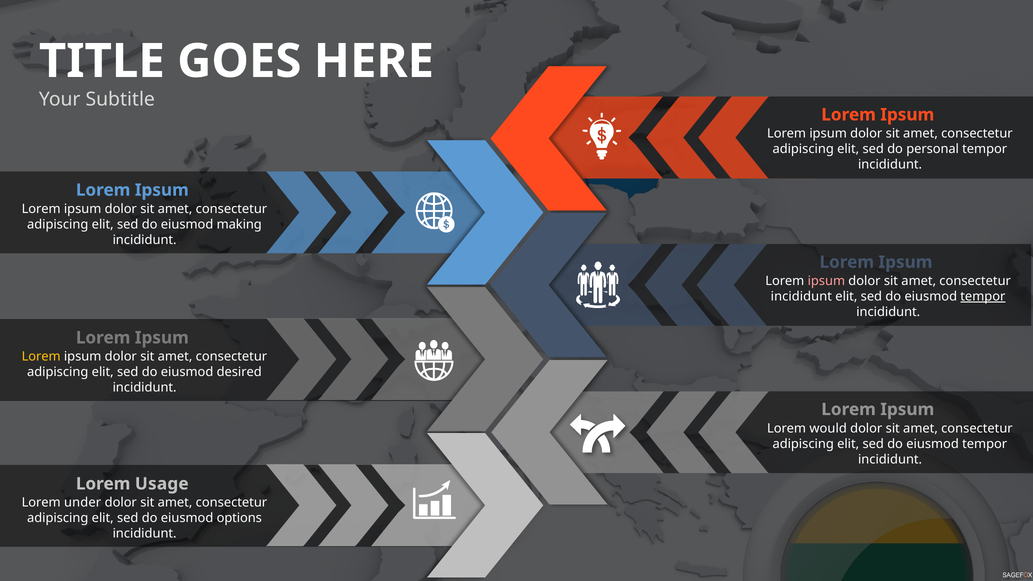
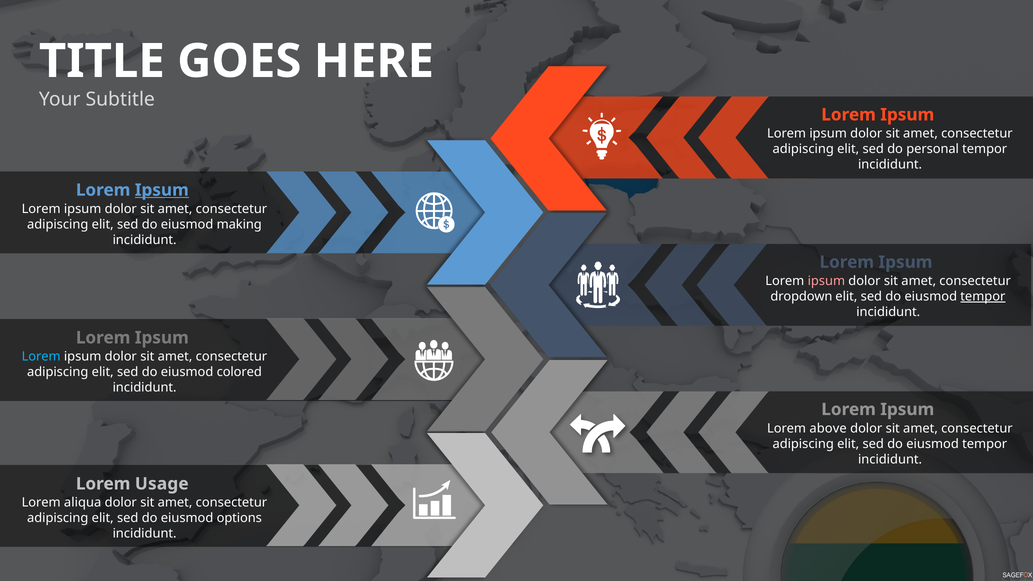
Ipsum at (162, 190) underline: none -> present
incididunt at (801, 297): incididunt -> dropdown
Lorem at (41, 357) colour: yellow -> light blue
desired: desired -> colored
would: would -> above
under: under -> aliqua
